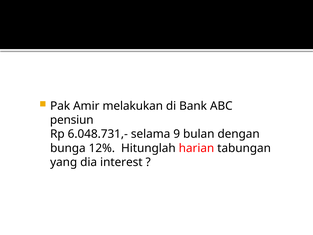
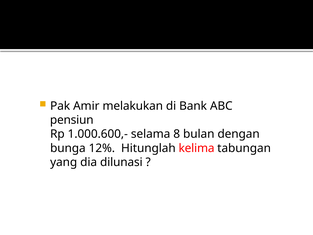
6.048.731,-: 6.048.731,- -> 1.000.600,-
9: 9 -> 8
harian: harian -> kelima
interest: interest -> dilunasi
